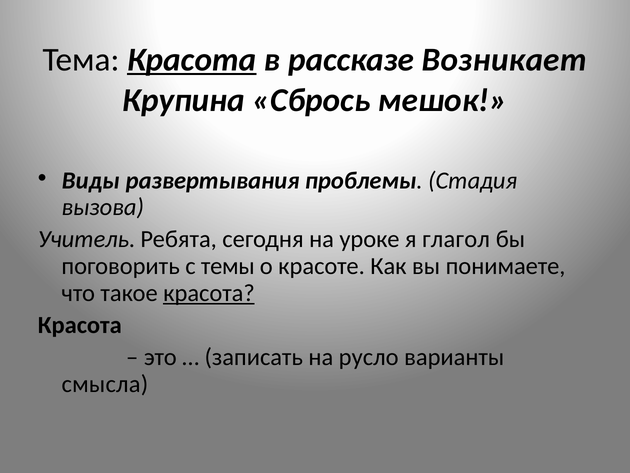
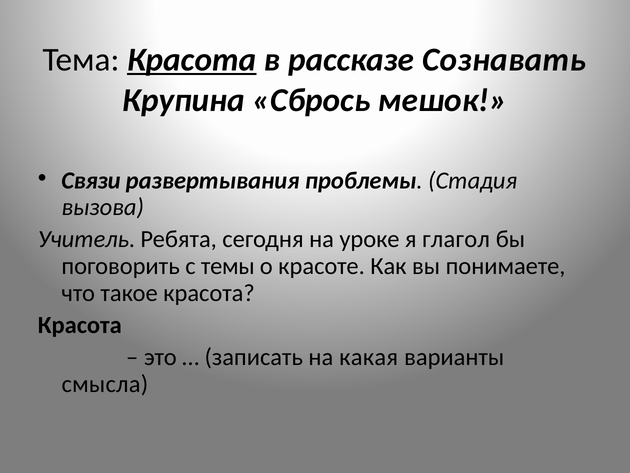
Возникает: Возникает -> Сознавать
Виды: Виды -> Связи
красота at (209, 293) underline: present -> none
русло: русло -> какая
